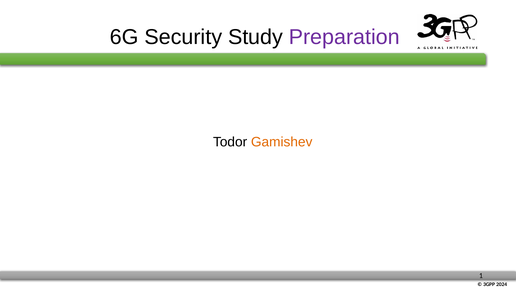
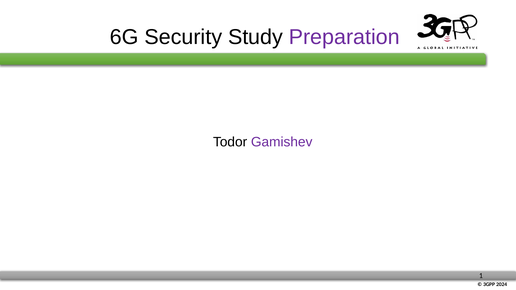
Gamishev colour: orange -> purple
